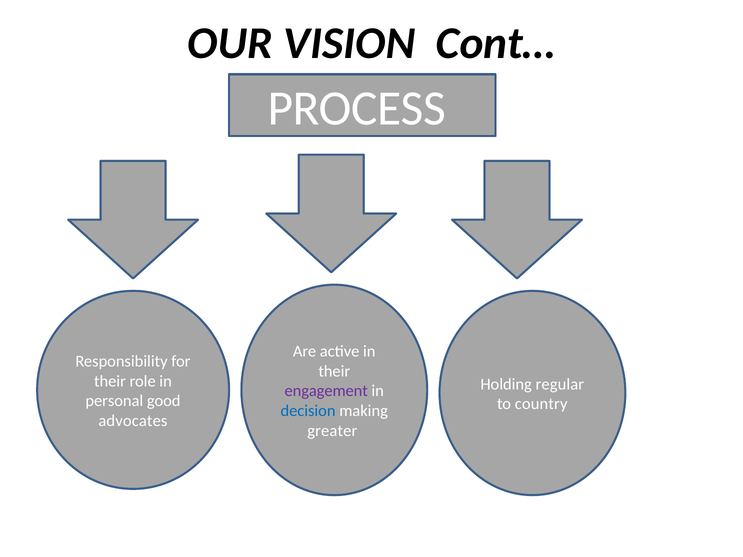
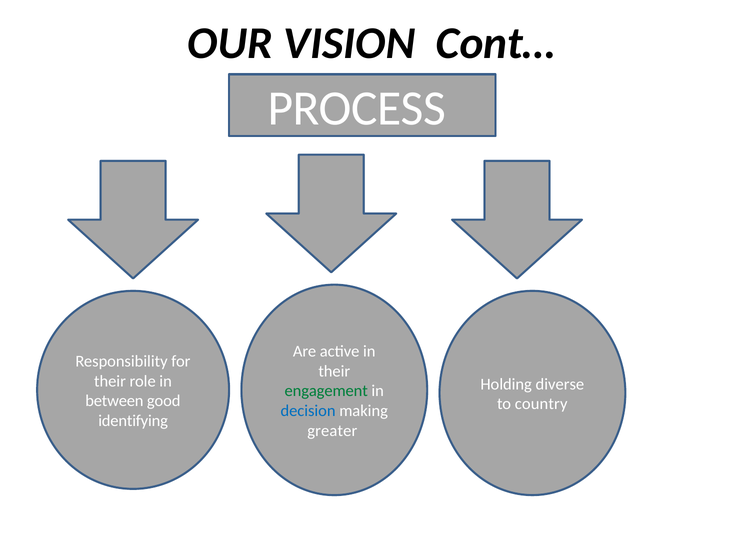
regular: regular -> diverse
engagement colour: purple -> green
personal: personal -> between
advocates: advocates -> identifying
